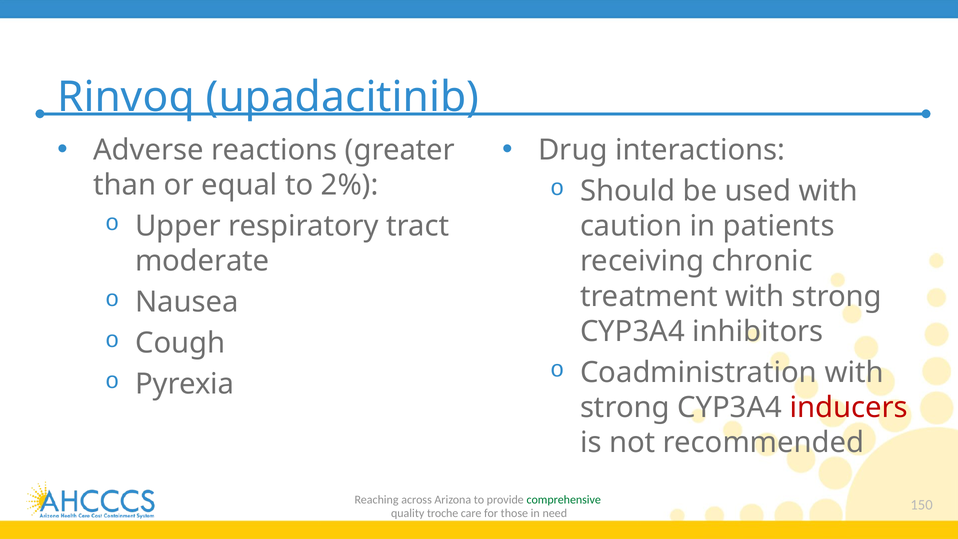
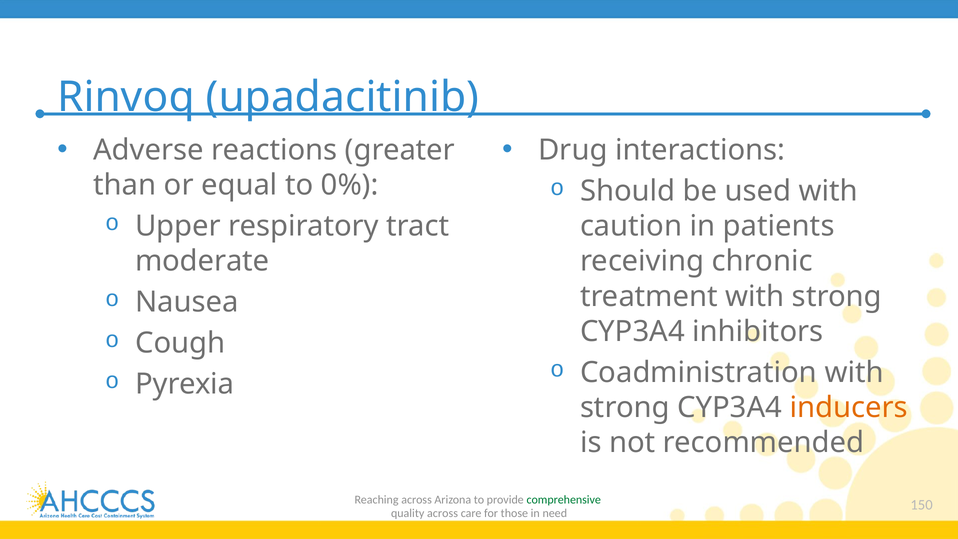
2%: 2% -> 0%
inducers colour: red -> orange
quality troche: troche -> across
